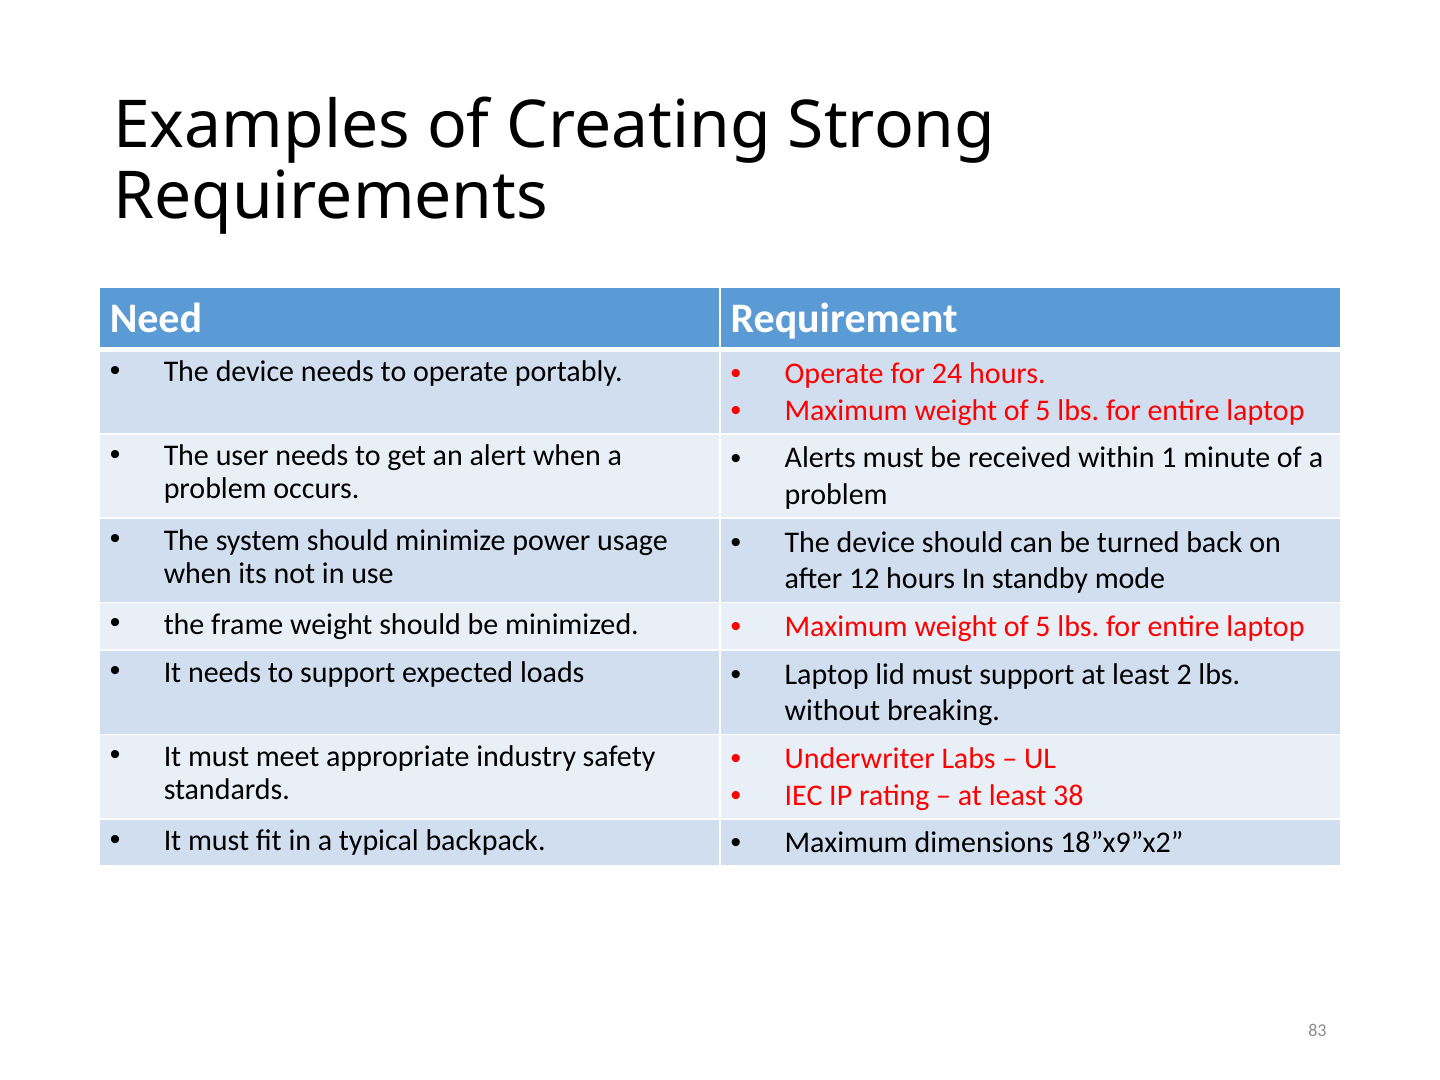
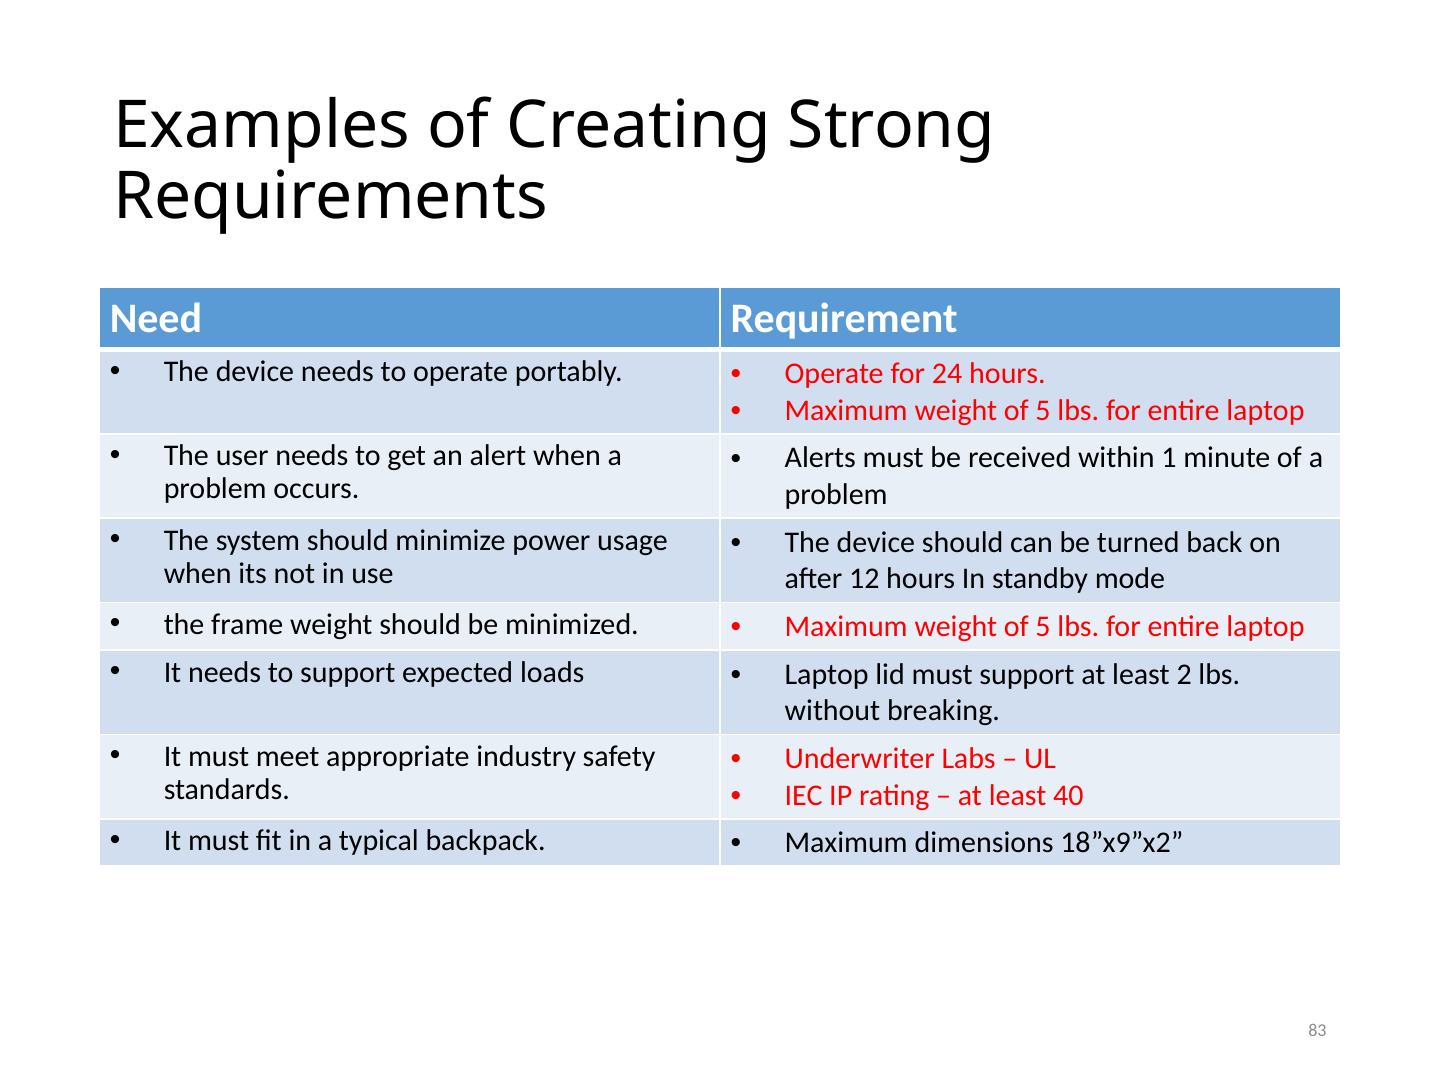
38: 38 -> 40
